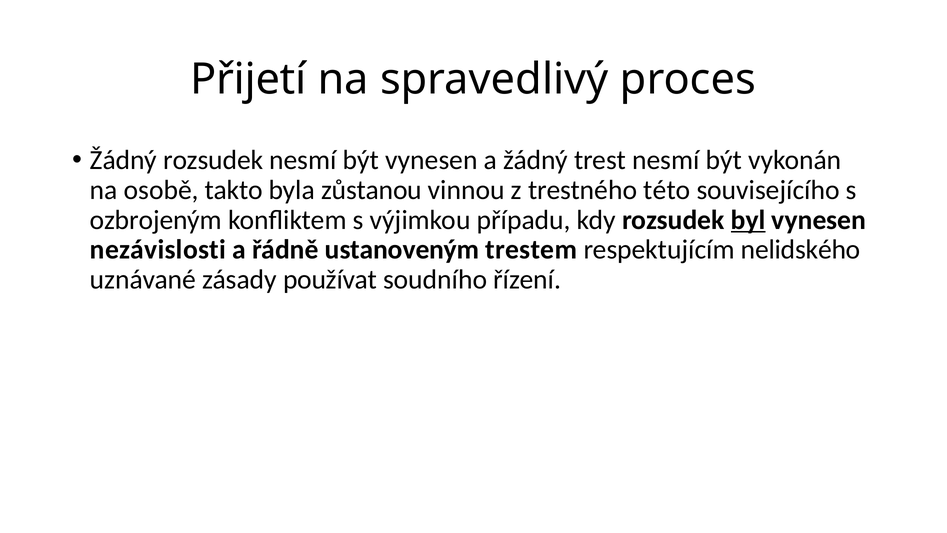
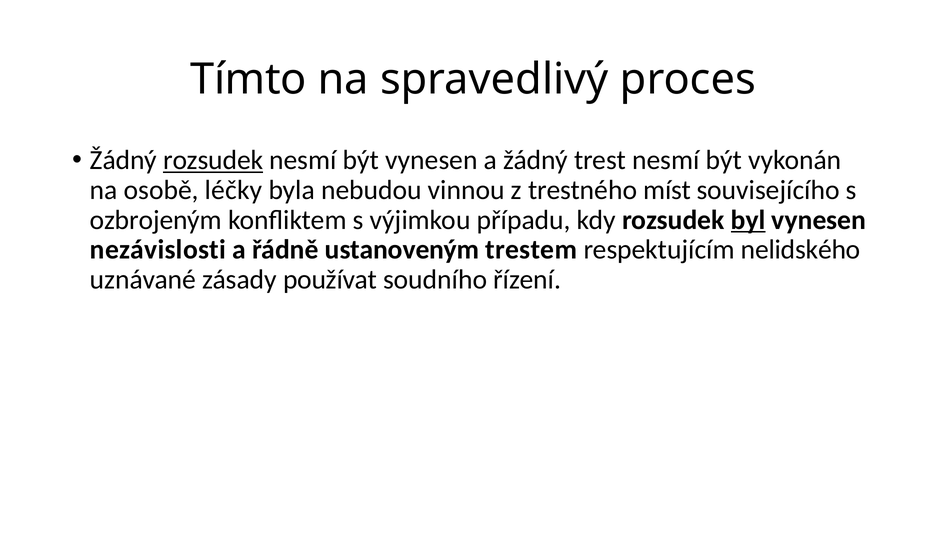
Přijetí: Přijetí -> Tímto
rozsudek at (213, 160) underline: none -> present
takto: takto -> léčky
zůstanou: zůstanou -> nebudou
této: této -> míst
